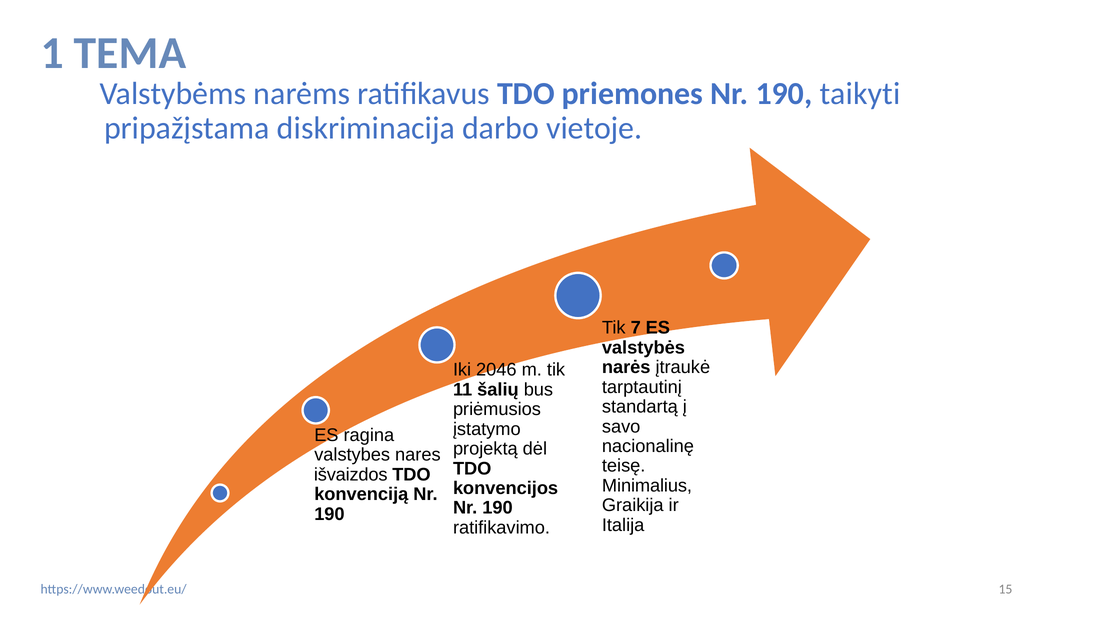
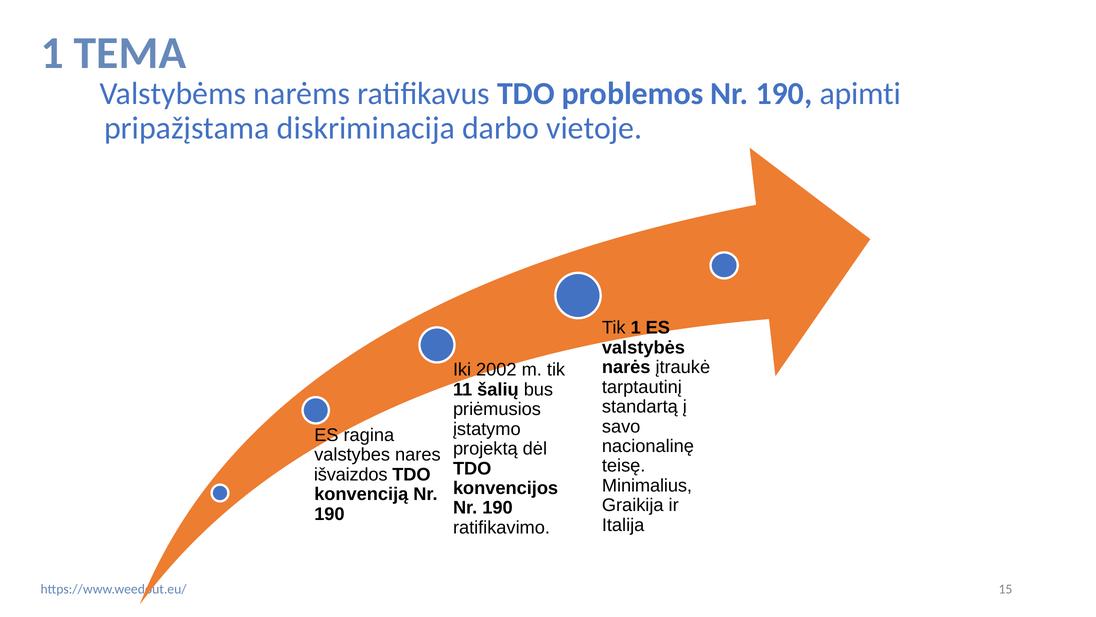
priemones: priemones -> problemos
taikyti: taikyti -> apimti
Tik 7: 7 -> 1
2046: 2046 -> 2002
